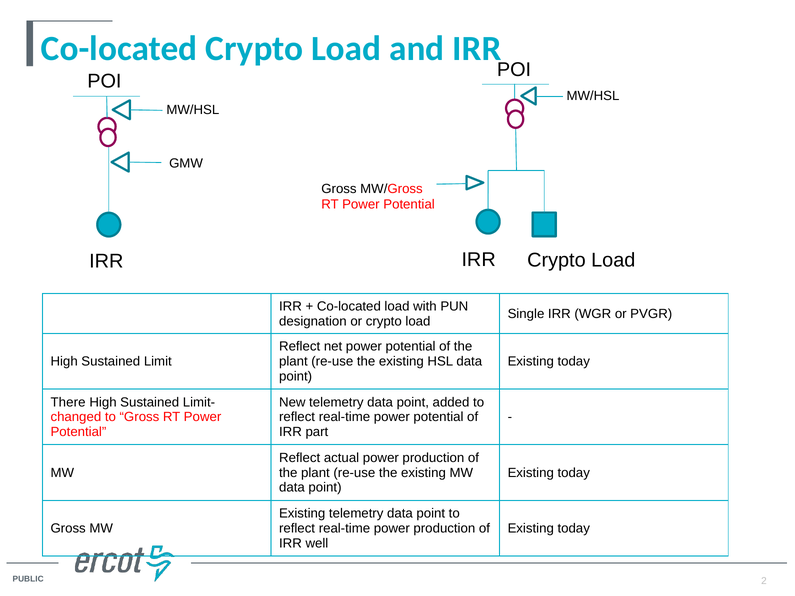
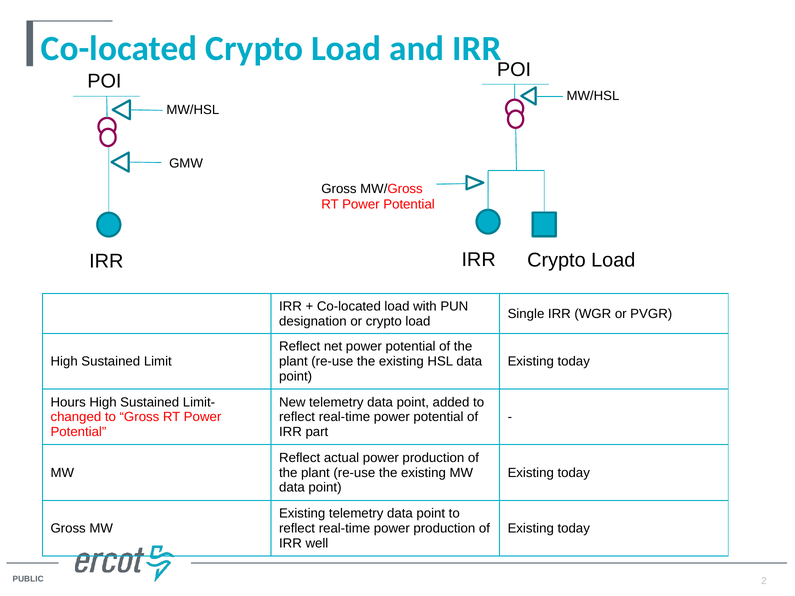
There: There -> Hours
